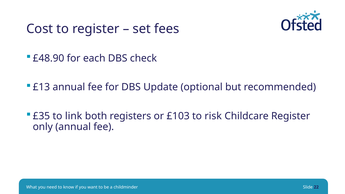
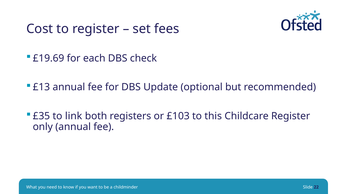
£48.90: £48.90 -> £19.69
risk: risk -> this
